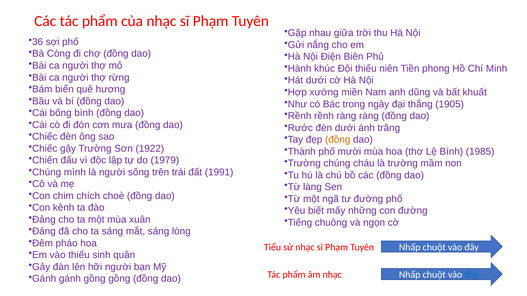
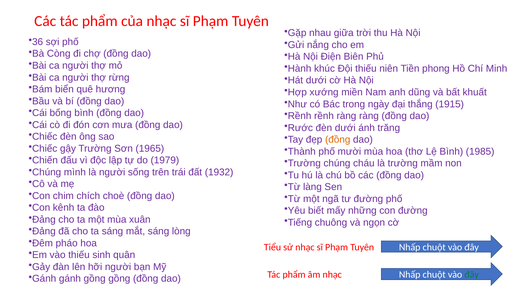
1905: 1905 -> 1915
1922: 1922 -> 1965
1991: 1991 -> 1932
đây at (472, 275) colour: blue -> green
